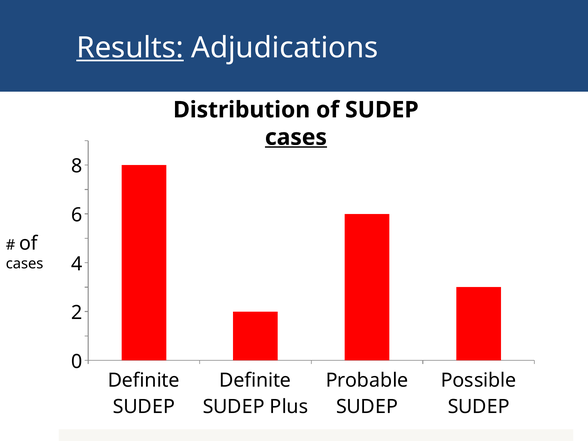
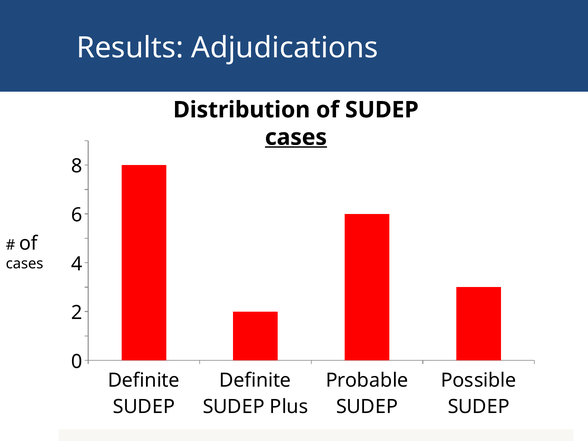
Results underline: present -> none
